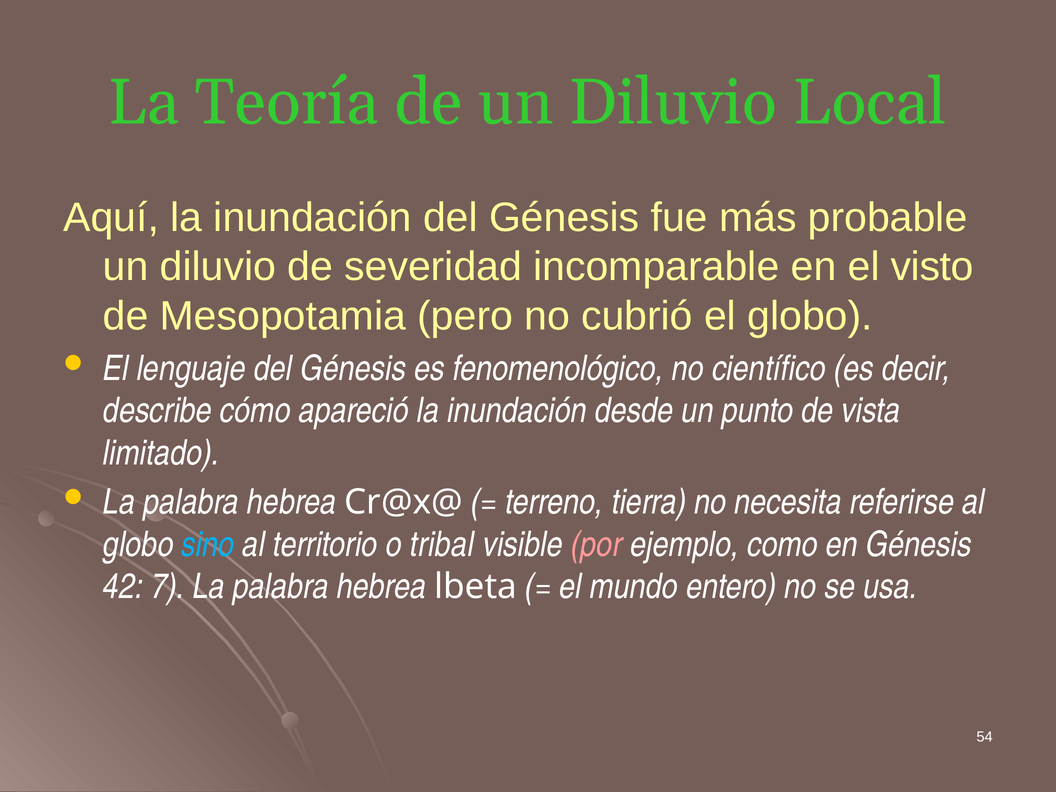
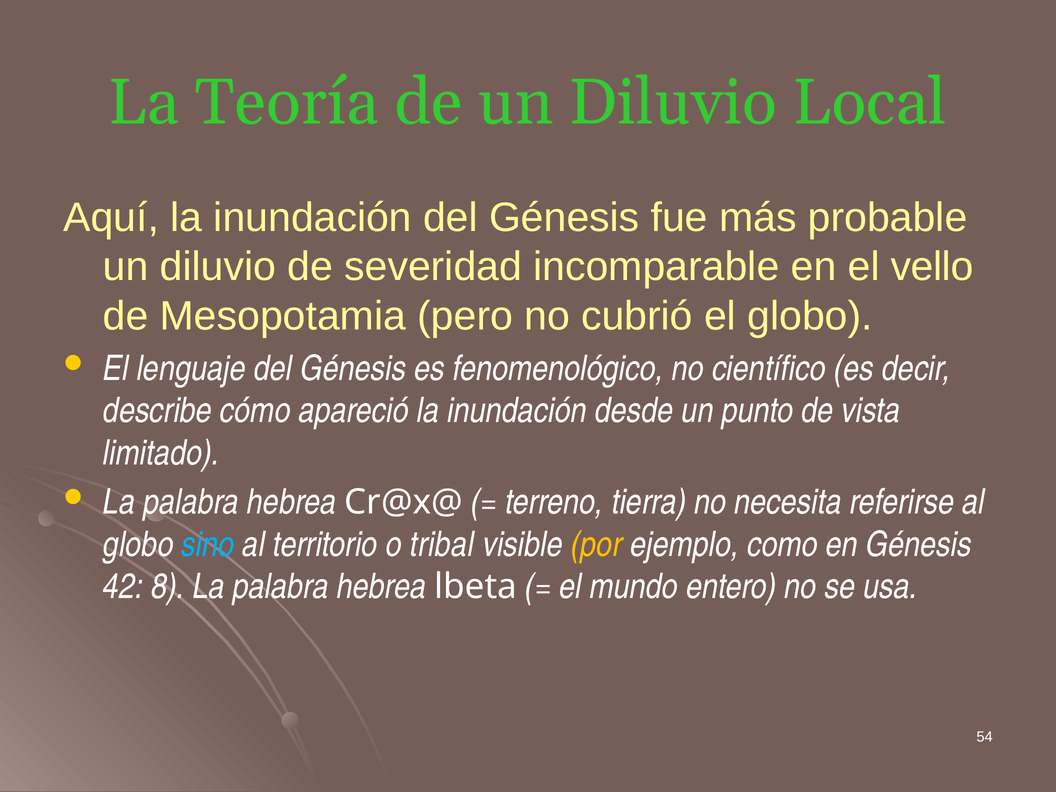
visto: visto -> vello
por colour: pink -> yellow
7: 7 -> 8
